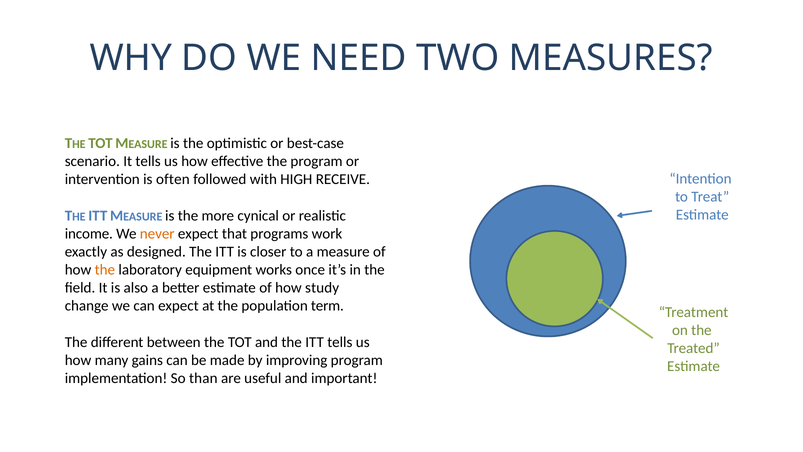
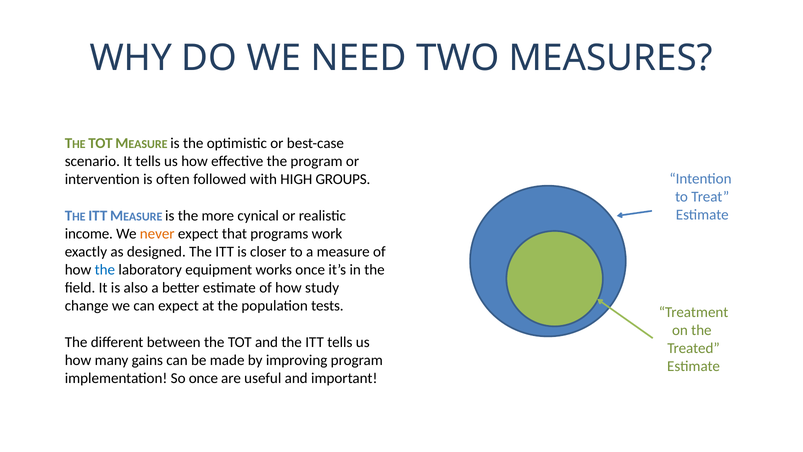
RECEIVE: RECEIVE -> GROUPS
the at (105, 270) colour: orange -> blue
term: term -> tests
So than: than -> once
